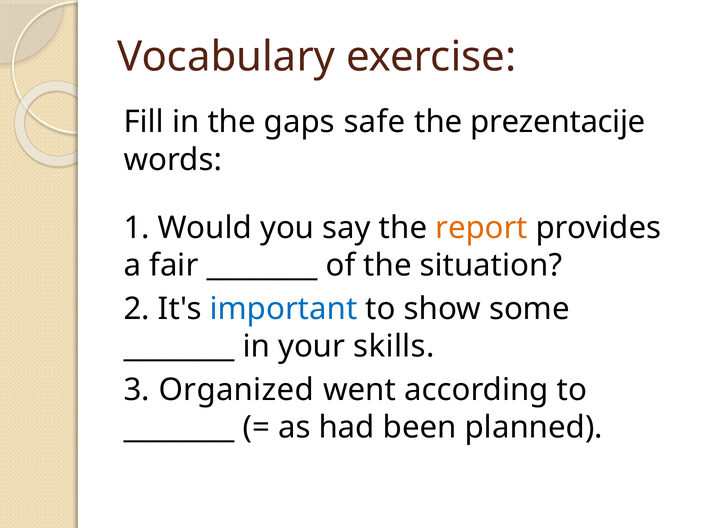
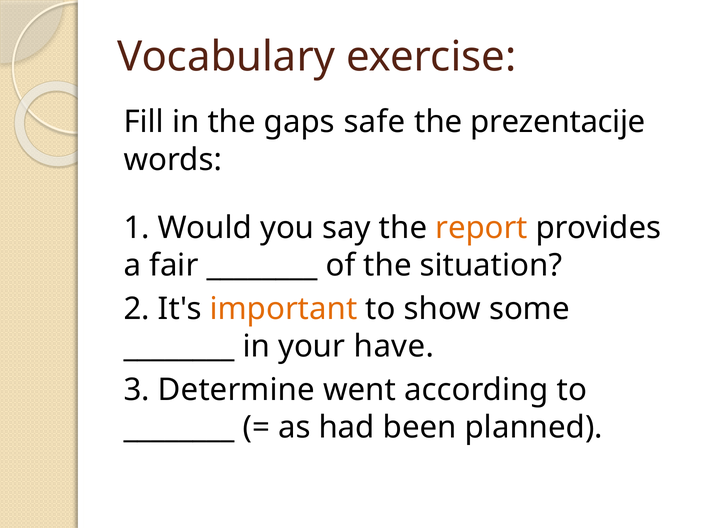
important colour: blue -> orange
skills: skills -> have
Organized: Organized -> Determine
